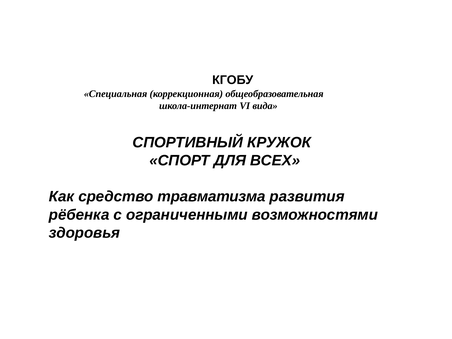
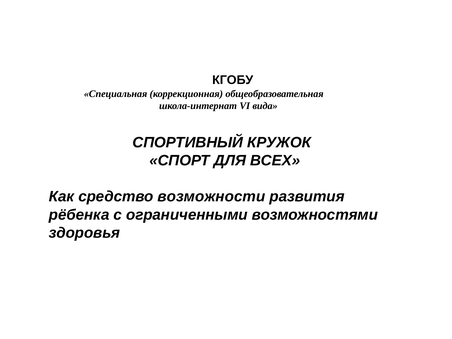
травматизма: травматизма -> возможности
